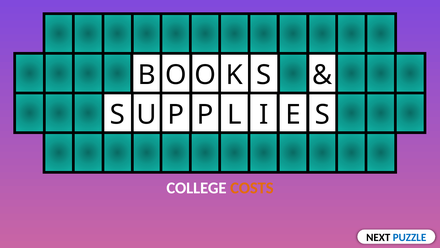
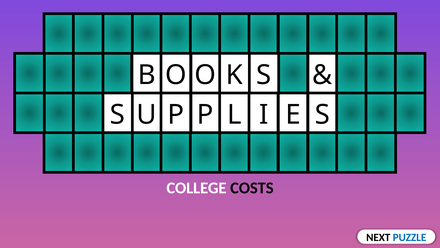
COSTS colour: orange -> black
